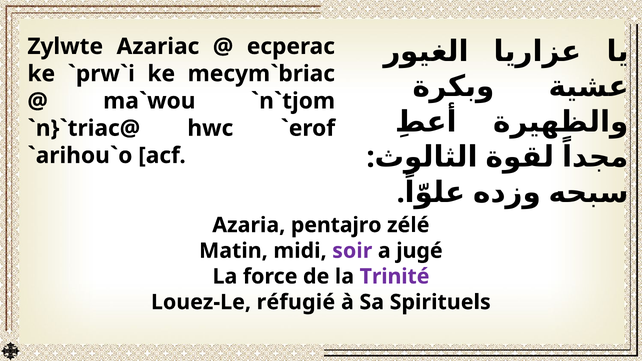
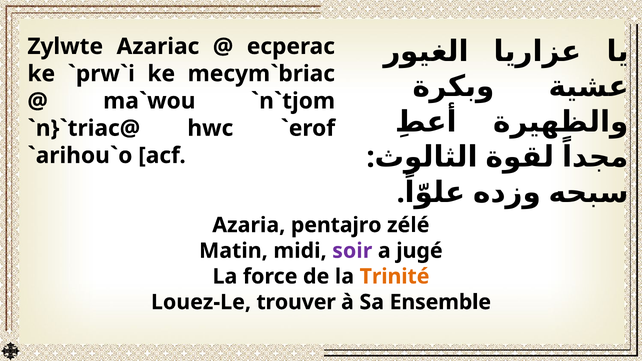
Trinité colour: purple -> orange
réfugié: réfugié -> trouver
Spirituels: Spirituels -> Ensemble
